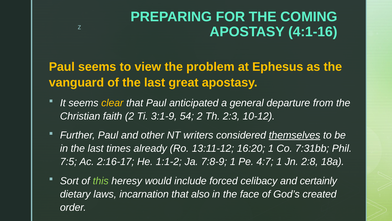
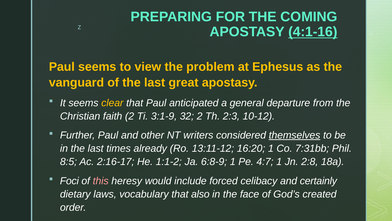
4:1-16 underline: none -> present
54: 54 -> 32
7:5: 7:5 -> 8:5
7:8-9: 7:8-9 -> 6:8-9
Sort: Sort -> Foci
this colour: light green -> pink
incarnation: incarnation -> vocabulary
